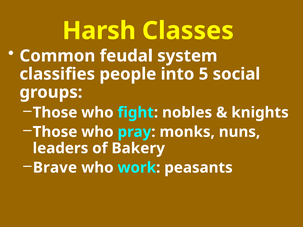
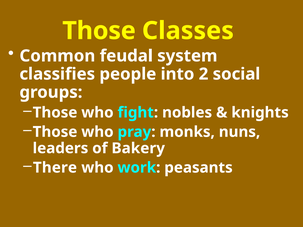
Harsh at (99, 31): Harsh -> Those
5: 5 -> 2
Brave: Brave -> There
